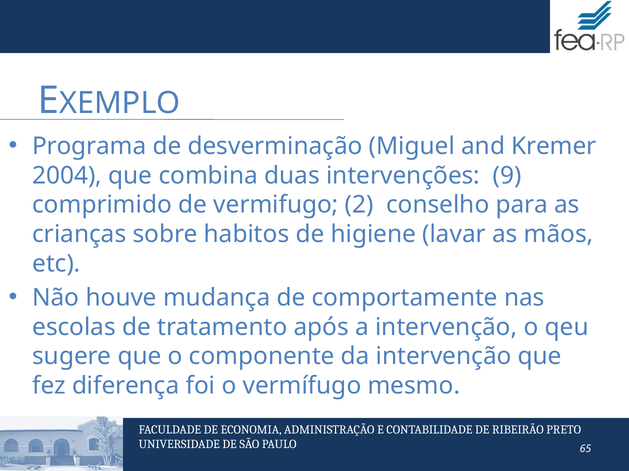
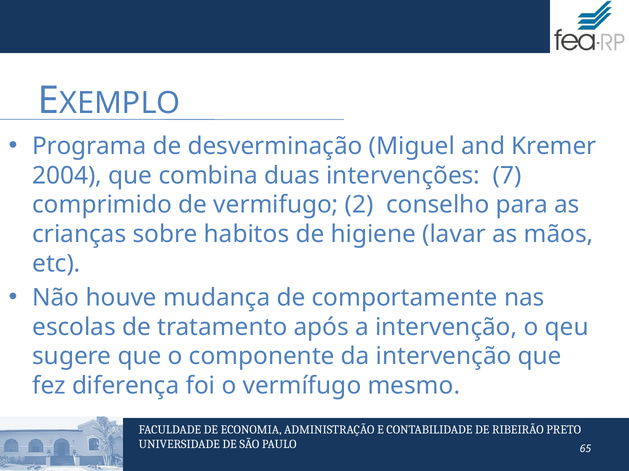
9: 9 -> 7
